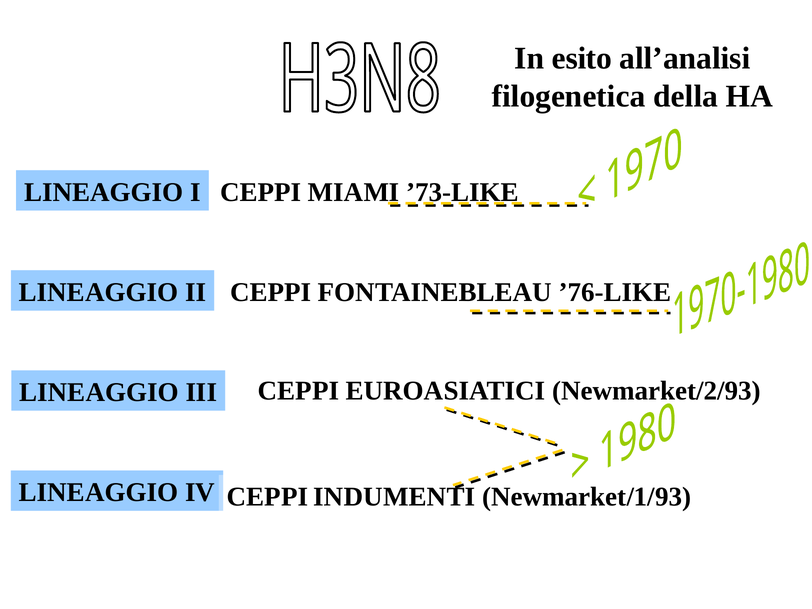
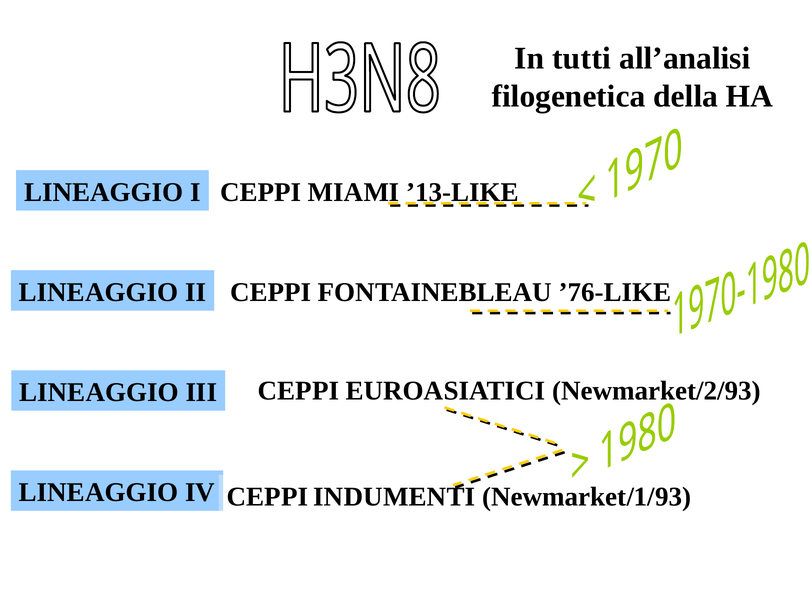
esito: esito -> tutti
’73-LIKE: ’73-LIKE -> ’13-LIKE
